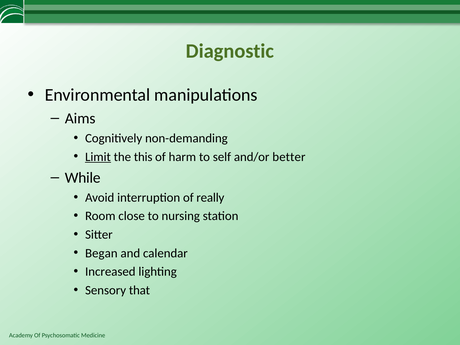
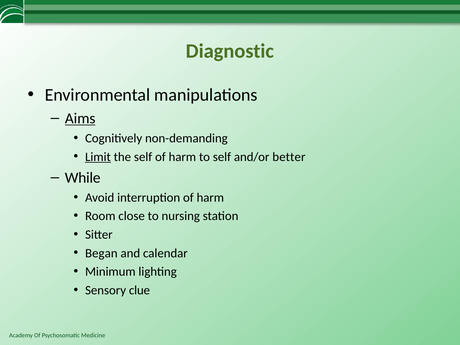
Aims underline: none -> present
the this: this -> self
interruption of really: really -> harm
Increased: Increased -> Minimum
that: that -> clue
